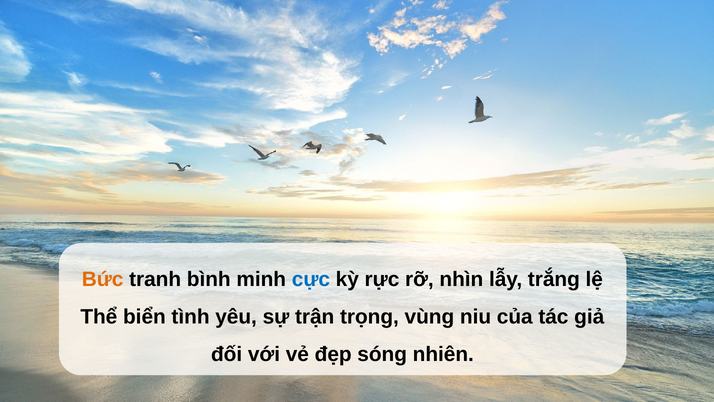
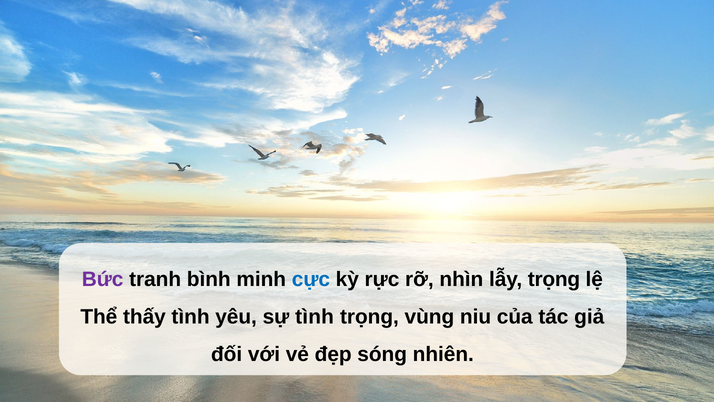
Bức colour: orange -> purple
lẫy trắng: trắng -> trọng
biển: biển -> thấy
sự trận: trận -> tình
